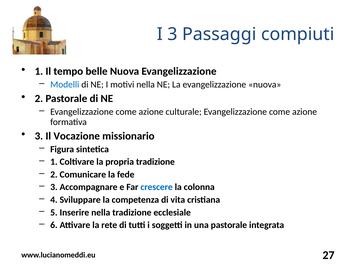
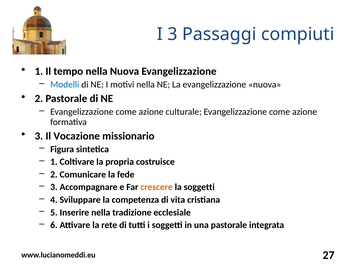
tempo belle: belle -> nella
propria tradizione: tradizione -> costruisce
crescere colour: blue -> orange
la colonna: colonna -> soggetti
